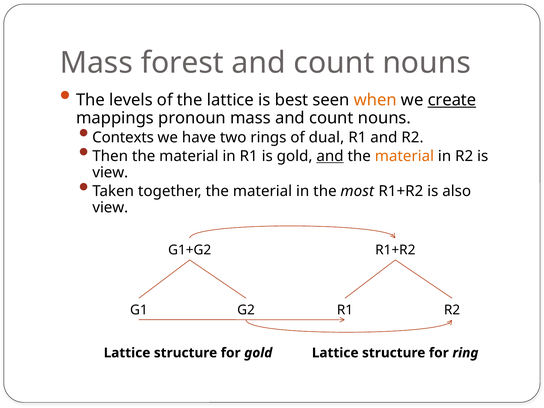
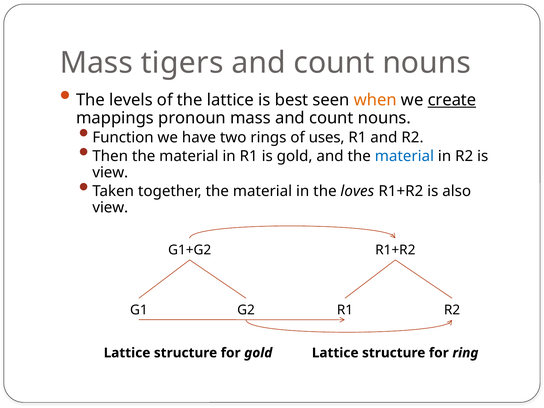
forest: forest -> tigers
Contexts: Contexts -> Function
dual: dual -> uses
and at (330, 156) underline: present -> none
material at (404, 156) colour: orange -> blue
most: most -> loves
